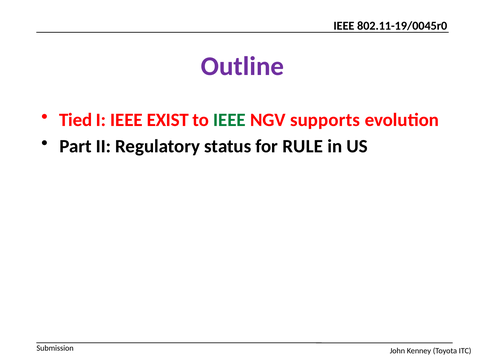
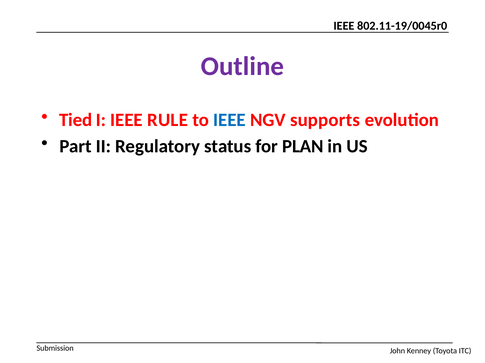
EXIST: EXIST -> RULE
IEEE at (230, 120) colour: green -> blue
RULE: RULE -> PLAN
